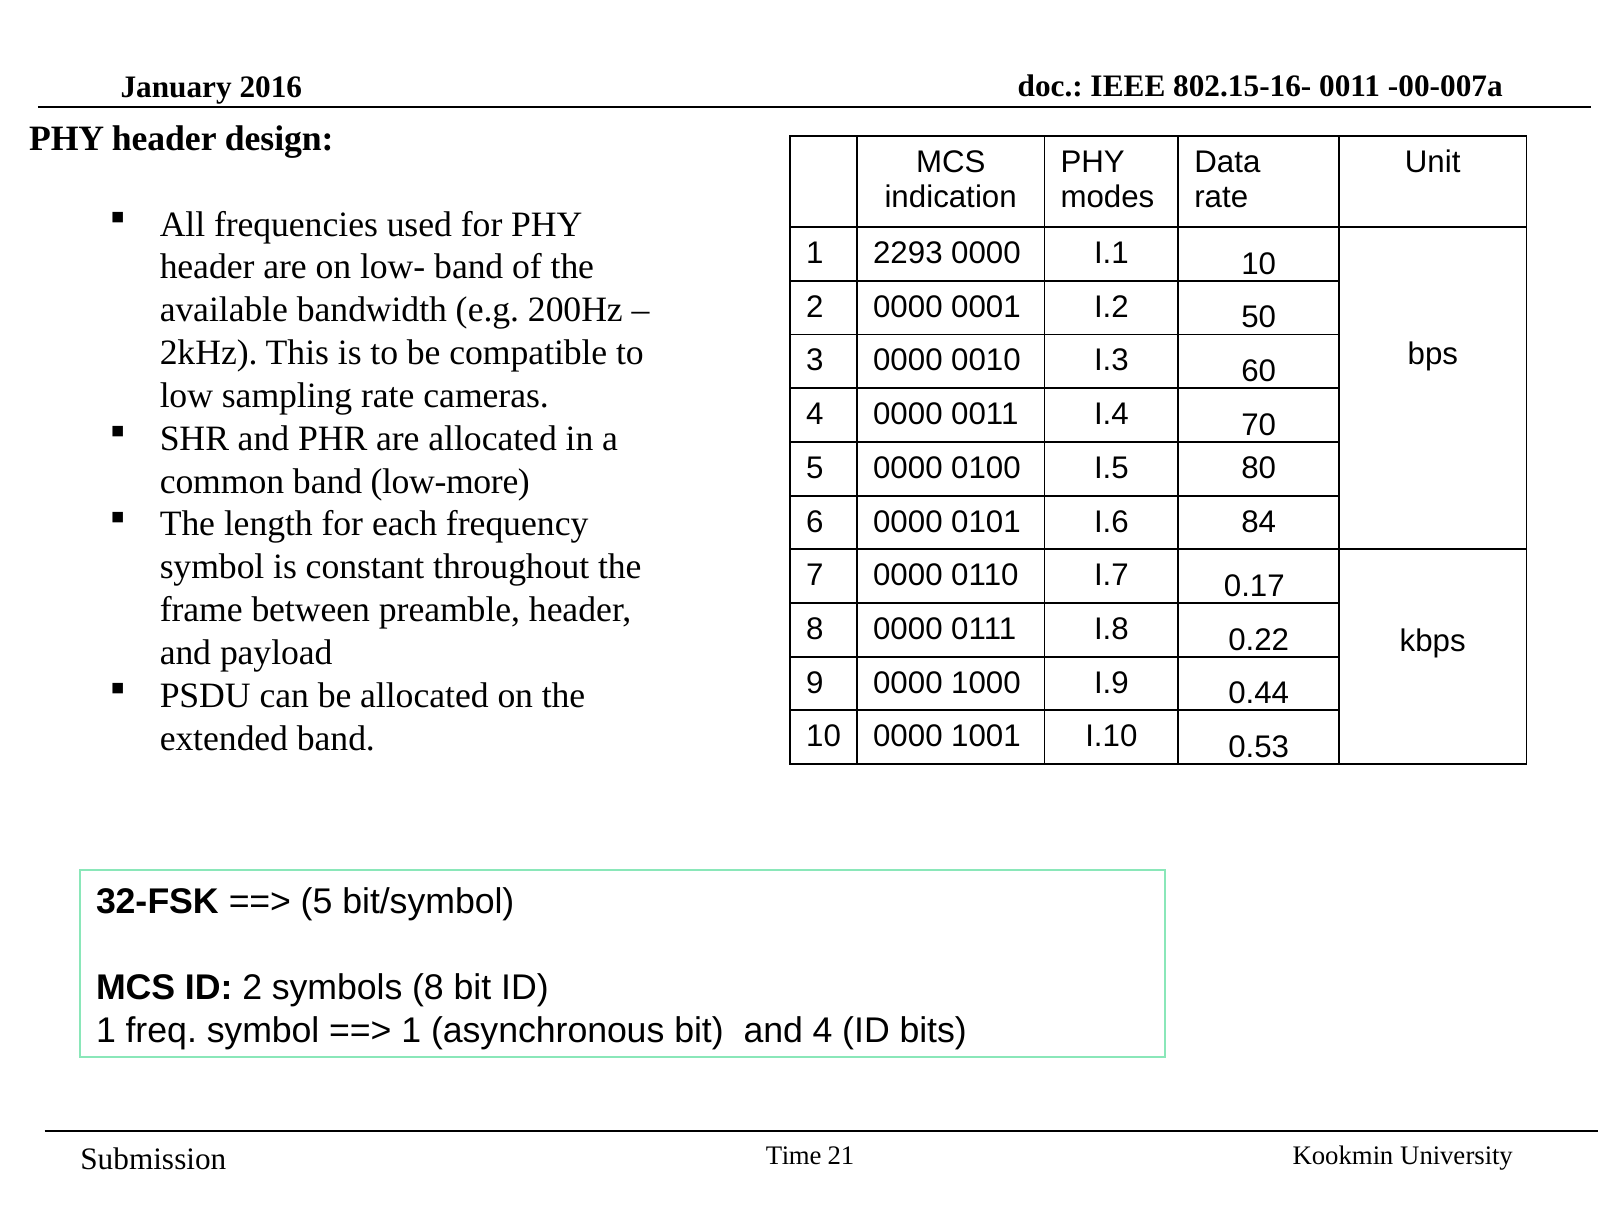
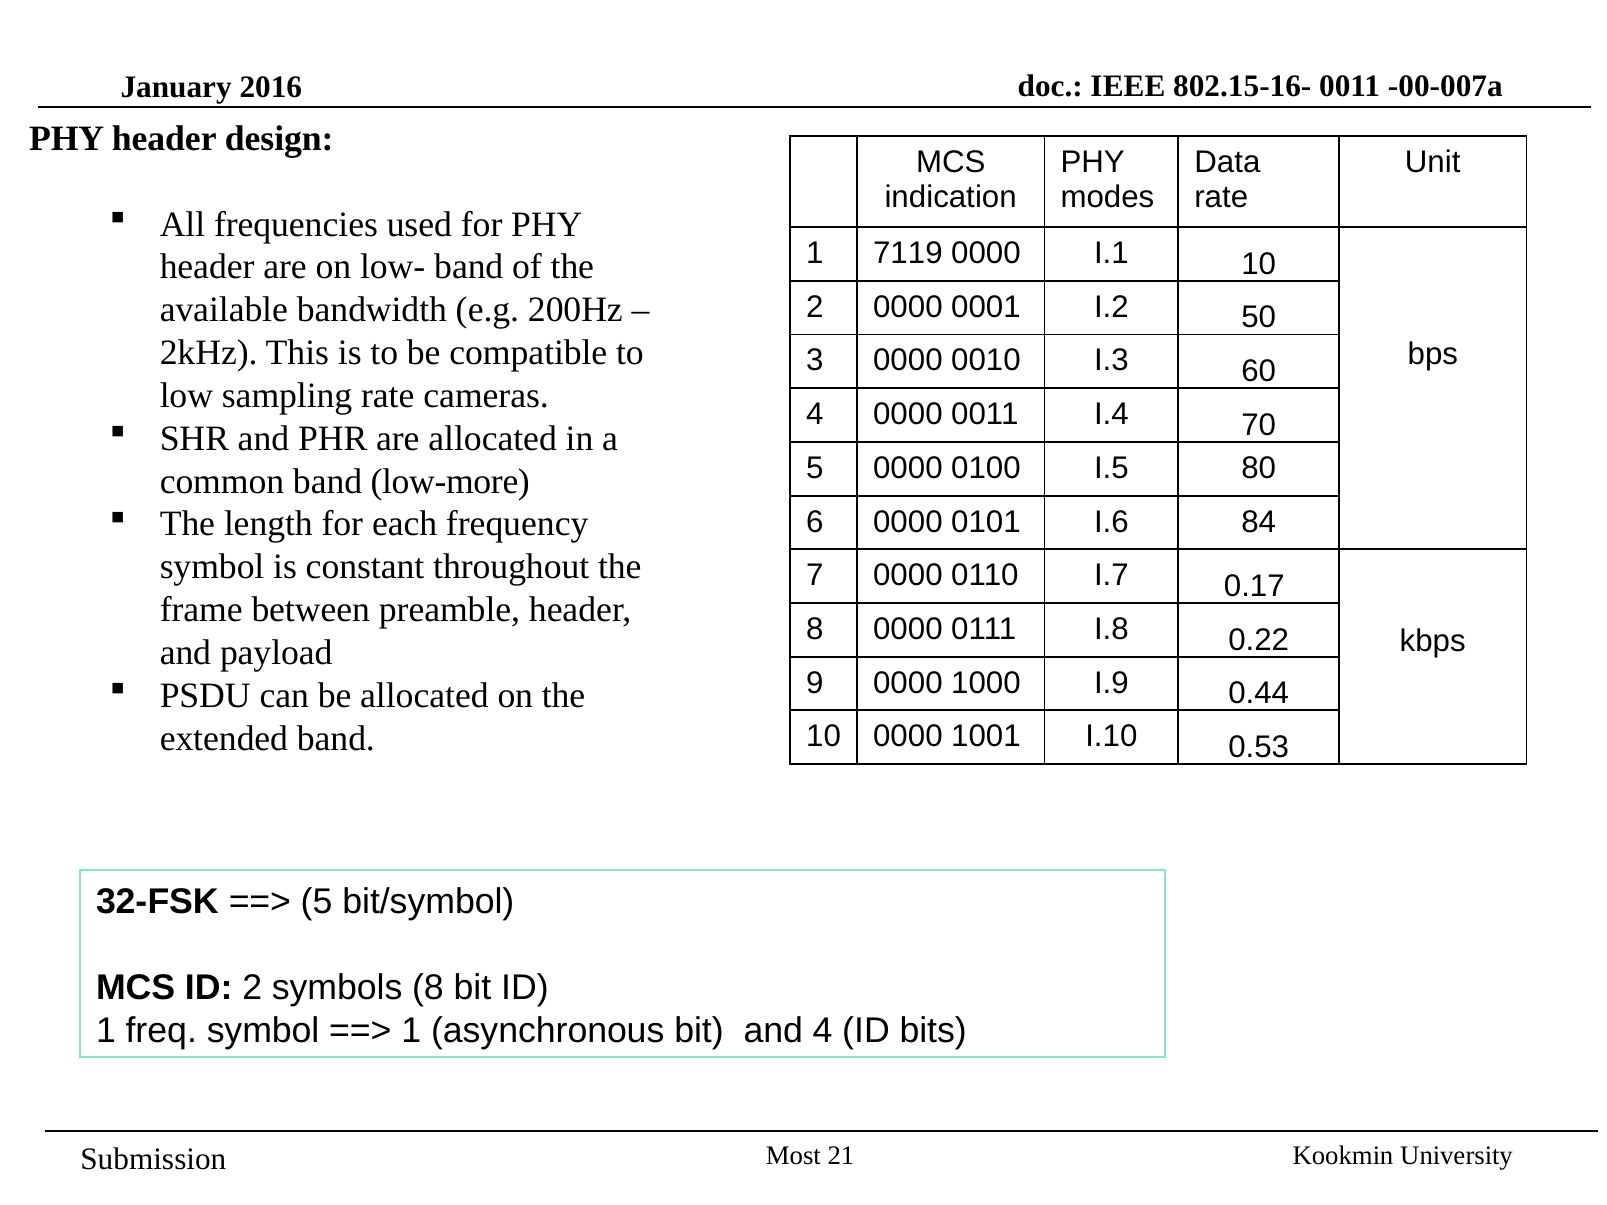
2293: 2293 -> 7119
Time: Time -> Most
